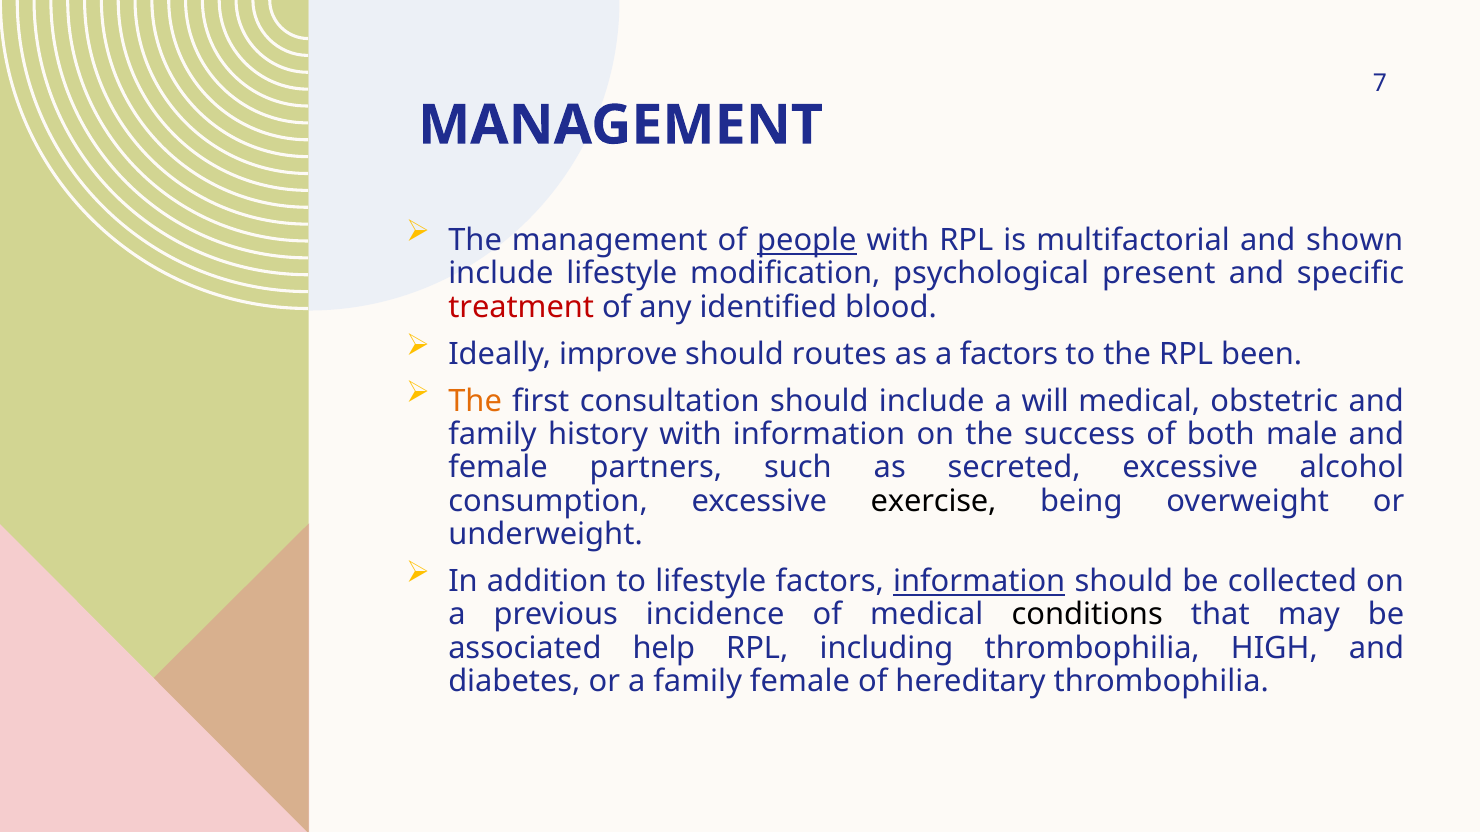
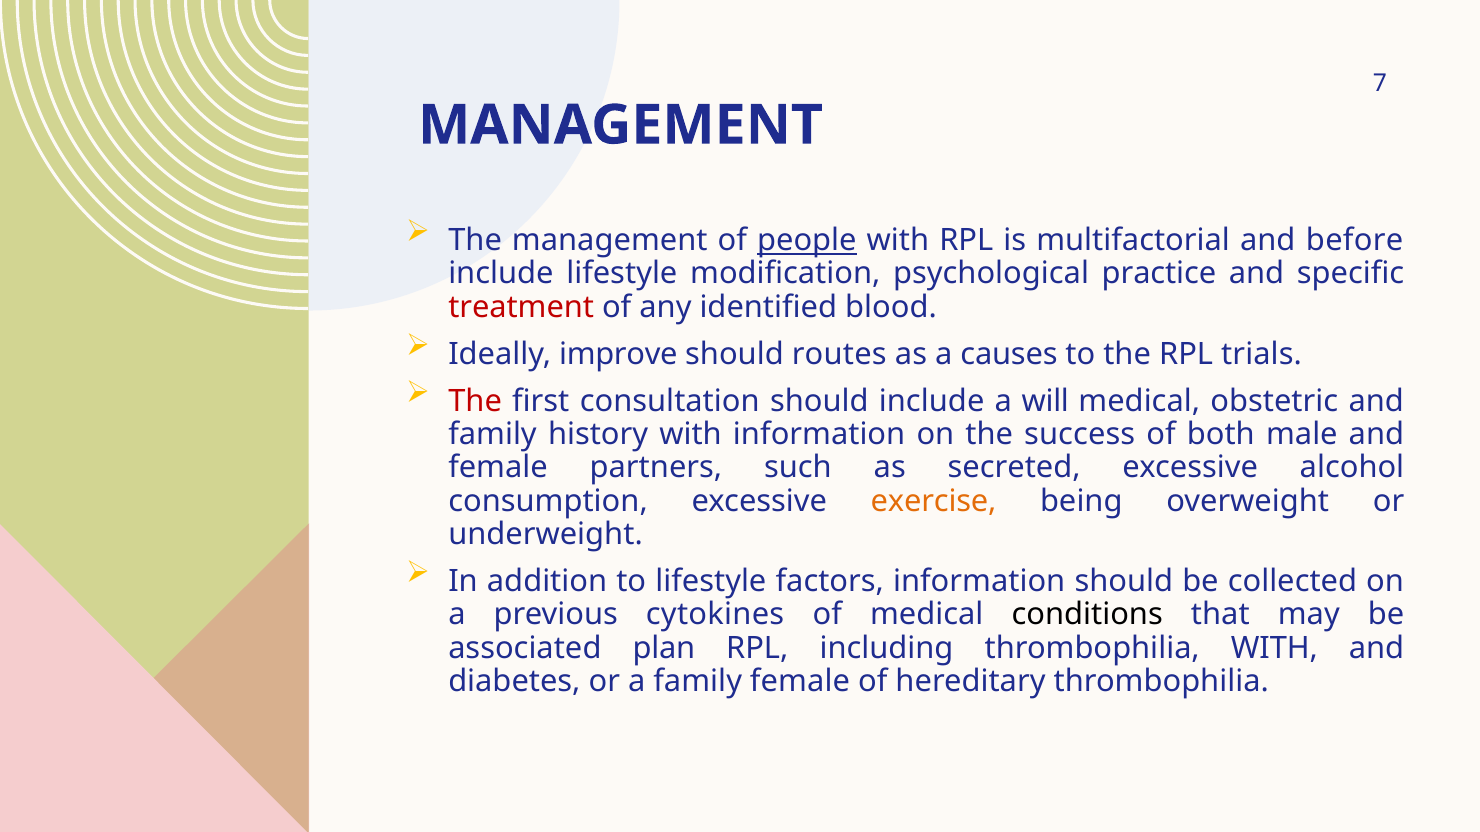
shown: shown -> before
present: present -> practice
a factors: factors -> causes
been: been -> trials
The at (475, 401) colour: orange -> red
exercise colour: black -> orange
information at (979, 582) underline: present -> none
incidence: incidence -> cytokines
help: help -> plan
thrombophilia HIGH: HIGH -> WITH
